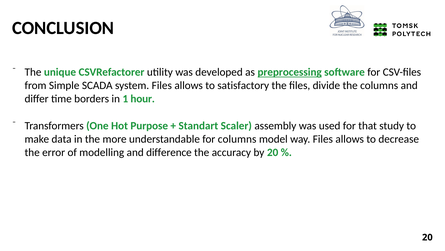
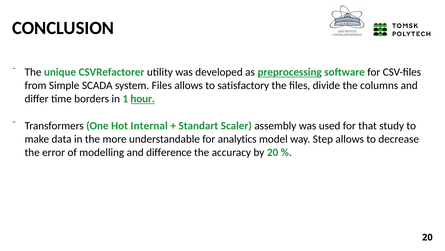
hour underline: none -> present
Purpose: Purpose -> Internal
for columns: columns -> analytics
way Files: Files -> Step
